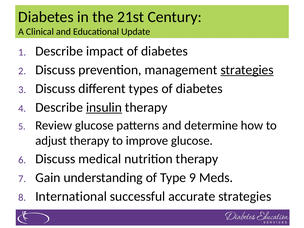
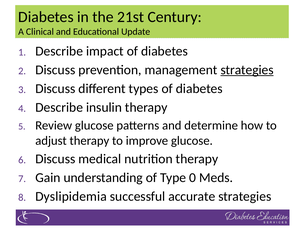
insulin underline: present -> none
9: 9 -> 0
International: International -> Dyslipidemia
